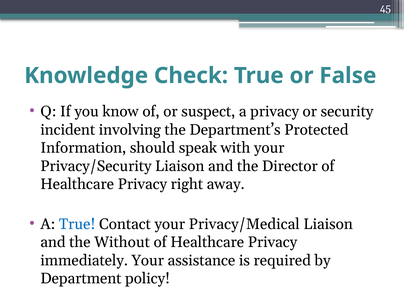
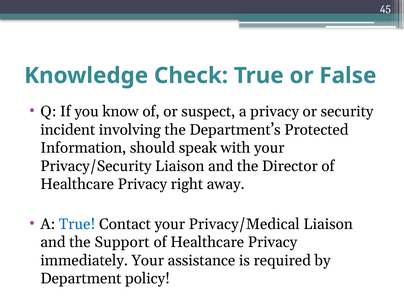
Without: Without -> Support
